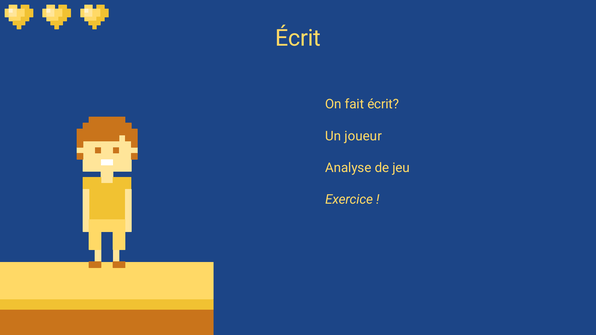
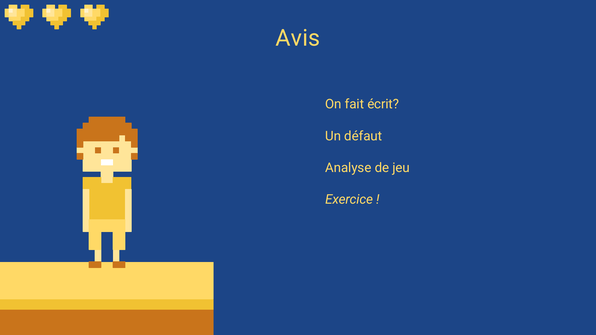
Écrit at (298, 38): Écrit -> Avis
joueur: joueur -> défaut
